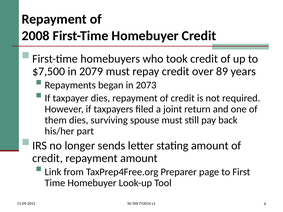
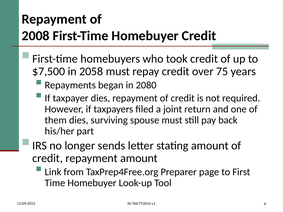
2079: 2079 -> 2058
89: 89 -> 75
2073: 2073 -> 2080
